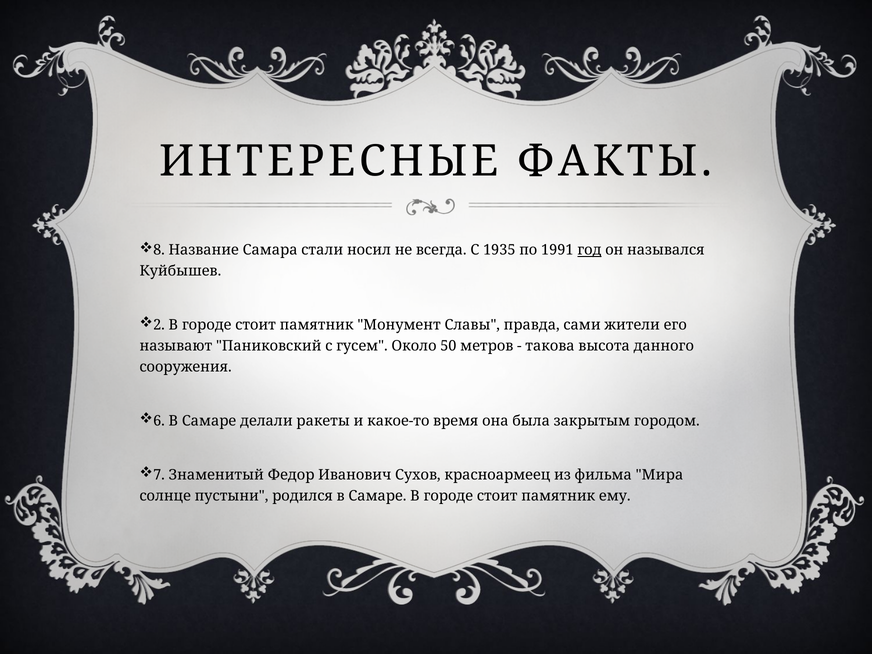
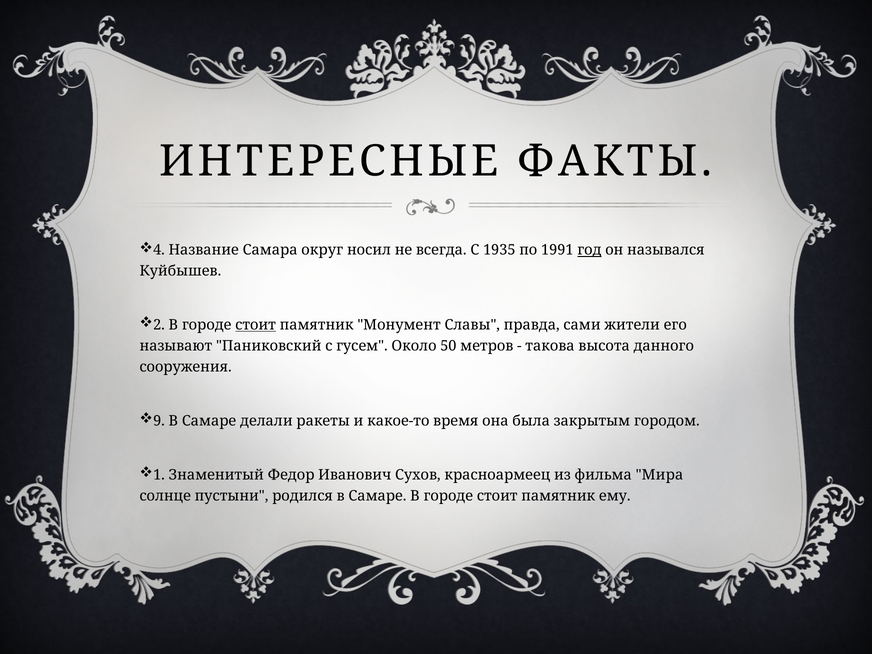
8: 8 -> 4
стали: стали -> округ
стоит at (256, 325) underline: none -> present
6: 6 -> 9
7: 7 -> 1
